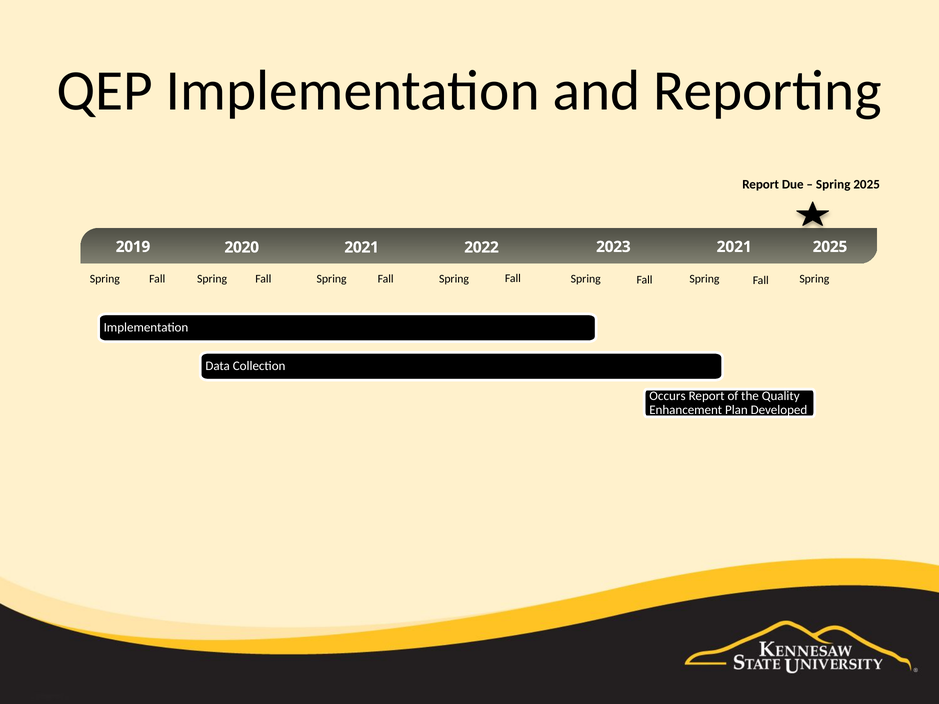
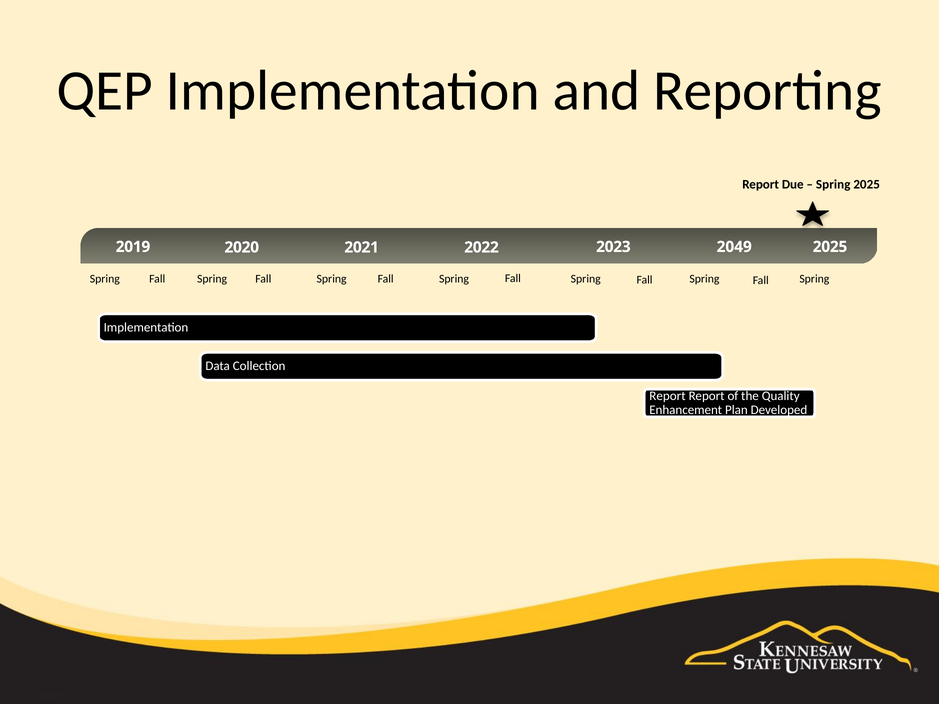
2023 2021: 2021 -> 2049
Occurs at (667, 396): Occurs -> Report
